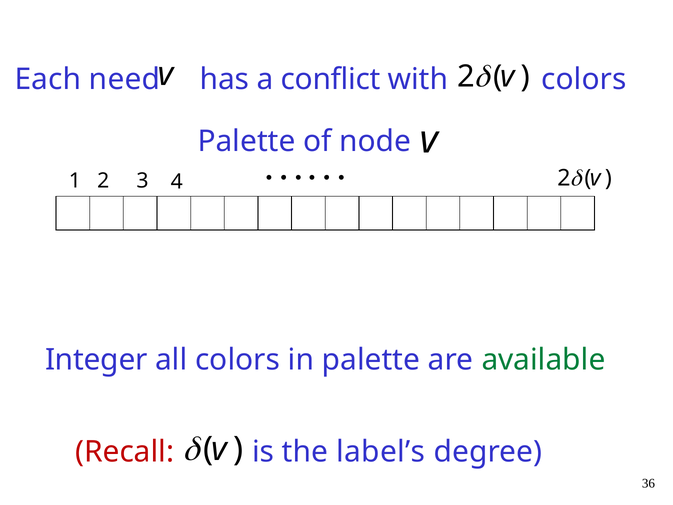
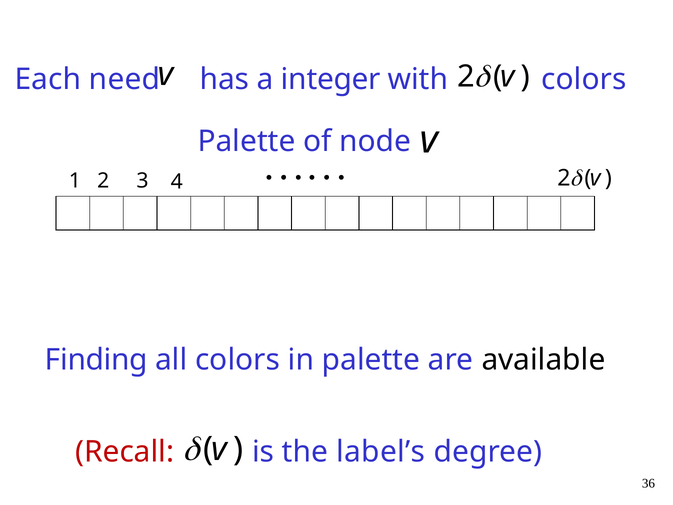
conflict: conflict -> integer
Integer: Integer -> Finding
available colour: green -> black
